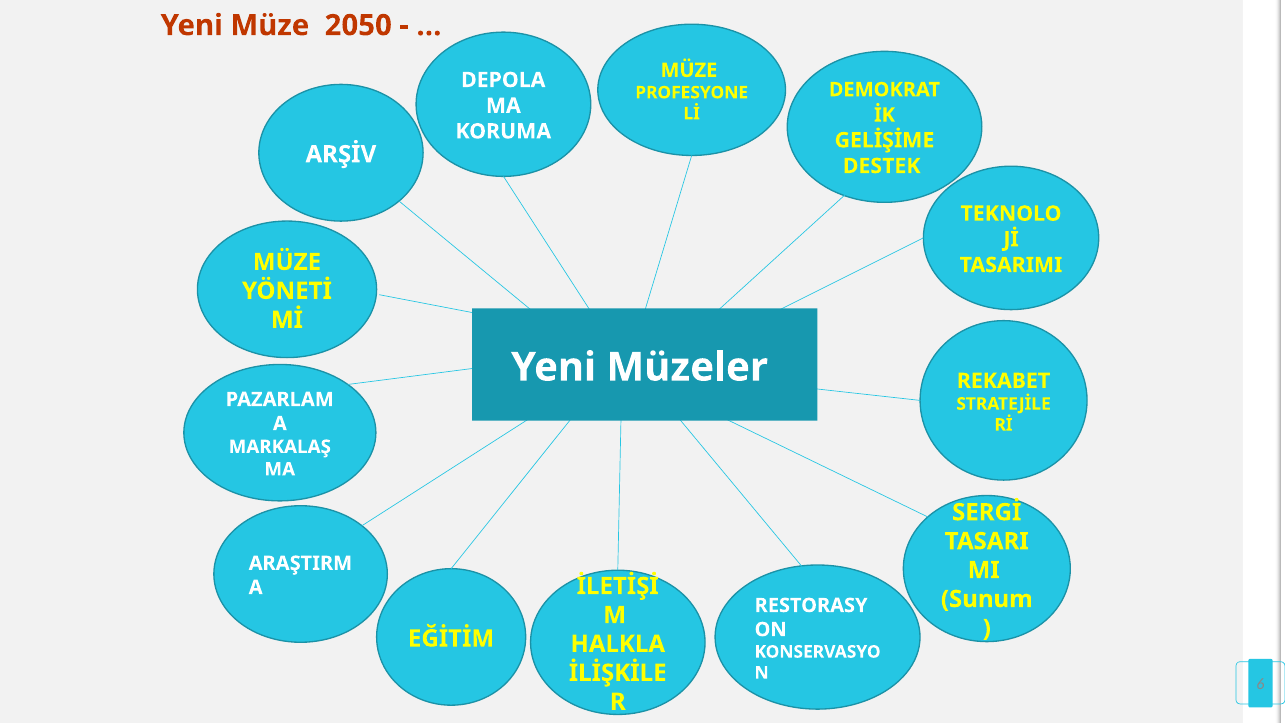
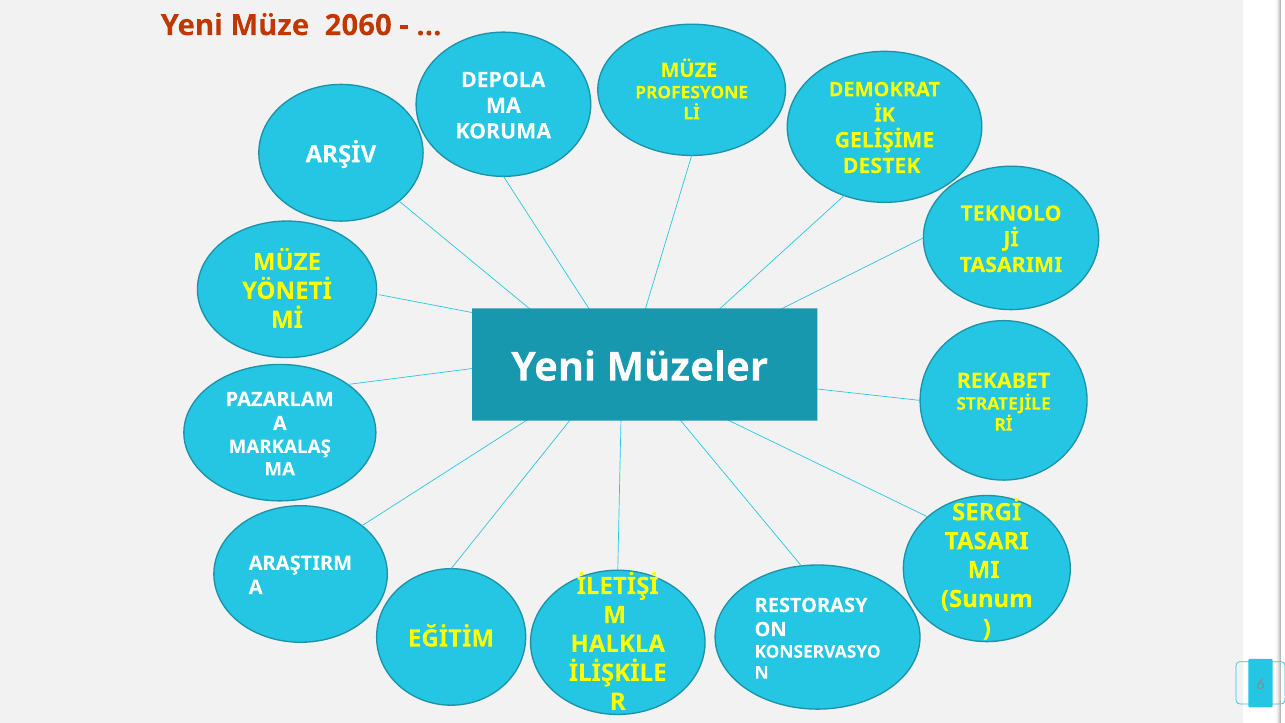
2050: 2050 -> 2060
